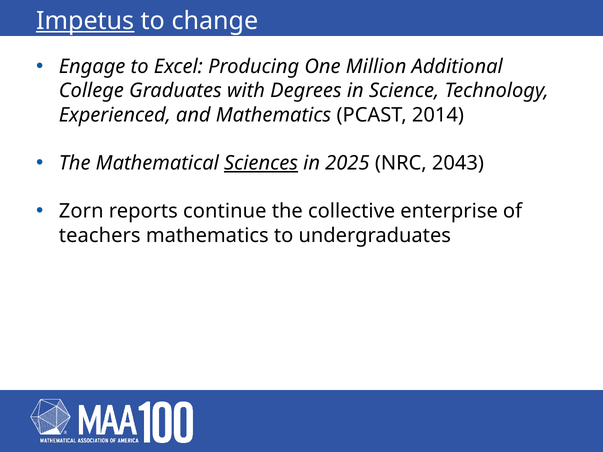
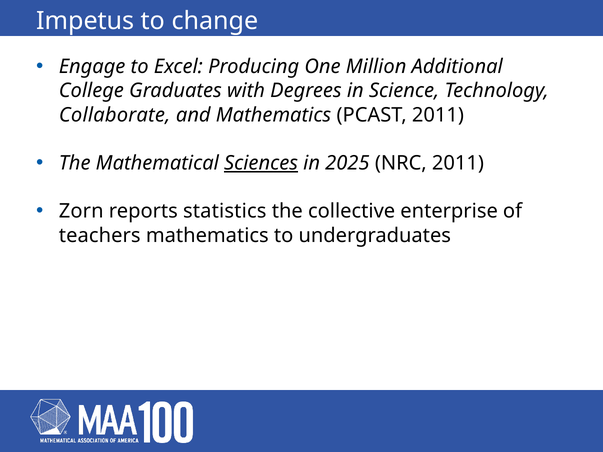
Impetus underline: present -> none
Experienced: Experienced -> Collaborate
PCAST 2014: 2014 -> 2011
NRC 2043: 2043 -> 2011
continue: continue -> statistics
